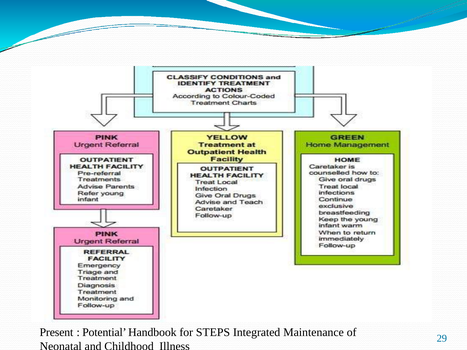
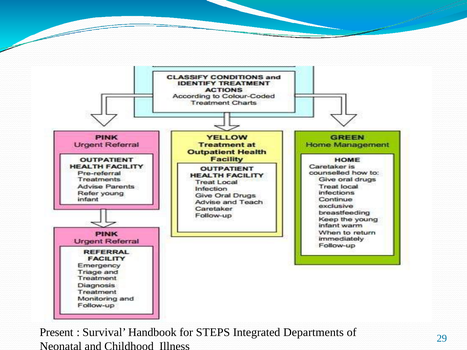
Potential: Potential -> Survival
Maintenance: Maintenance -> Departments
